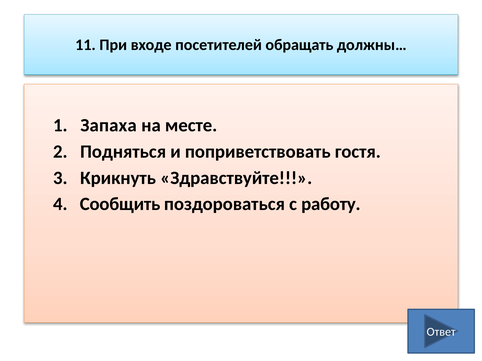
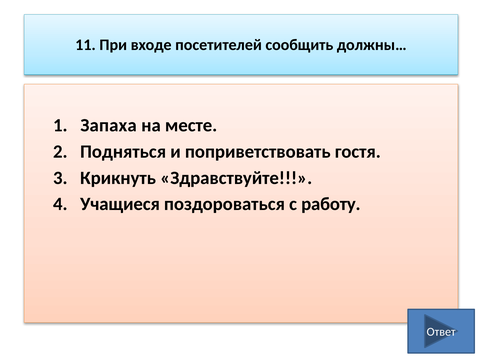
обращать: обращать -> сообщить
Сообщить: Сообщить -> Учащиеся
